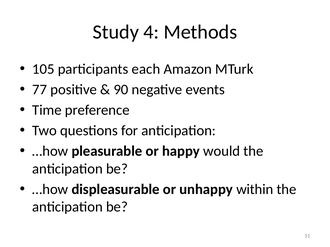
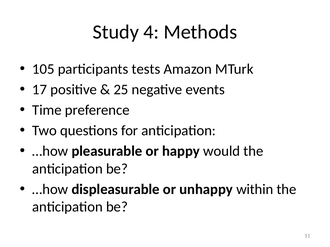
each: each -> tests
77: 77 -> 17
90: 90 -> 25
